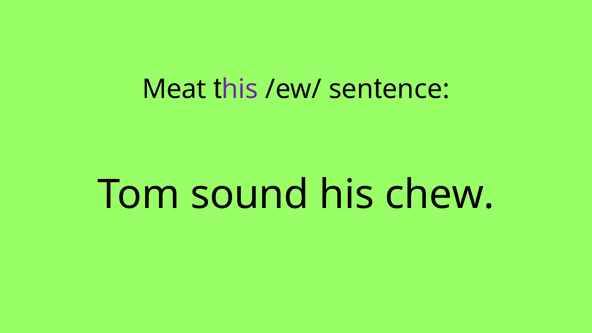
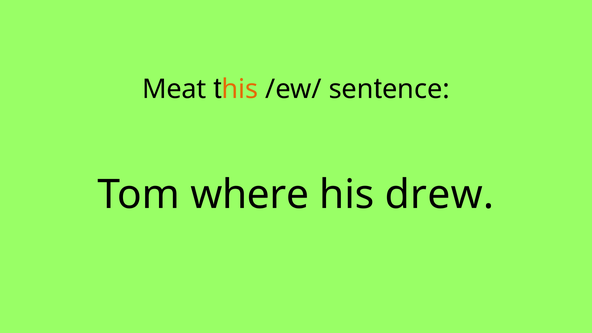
his at (240, 89) colour: purple -> orange
sound: sound -> where
chew: chew -> drew
